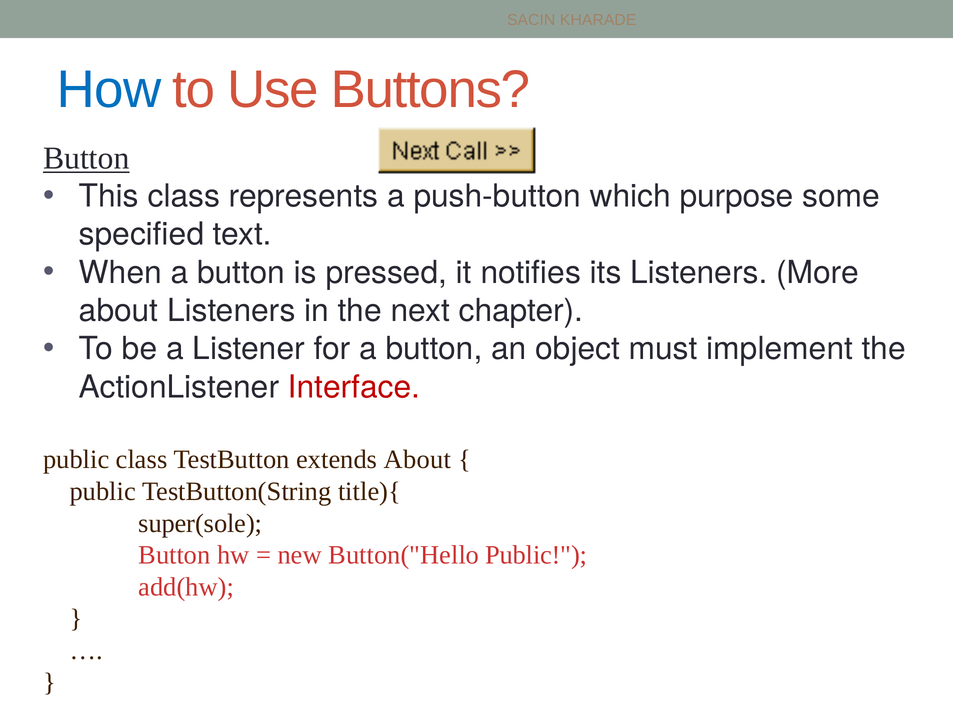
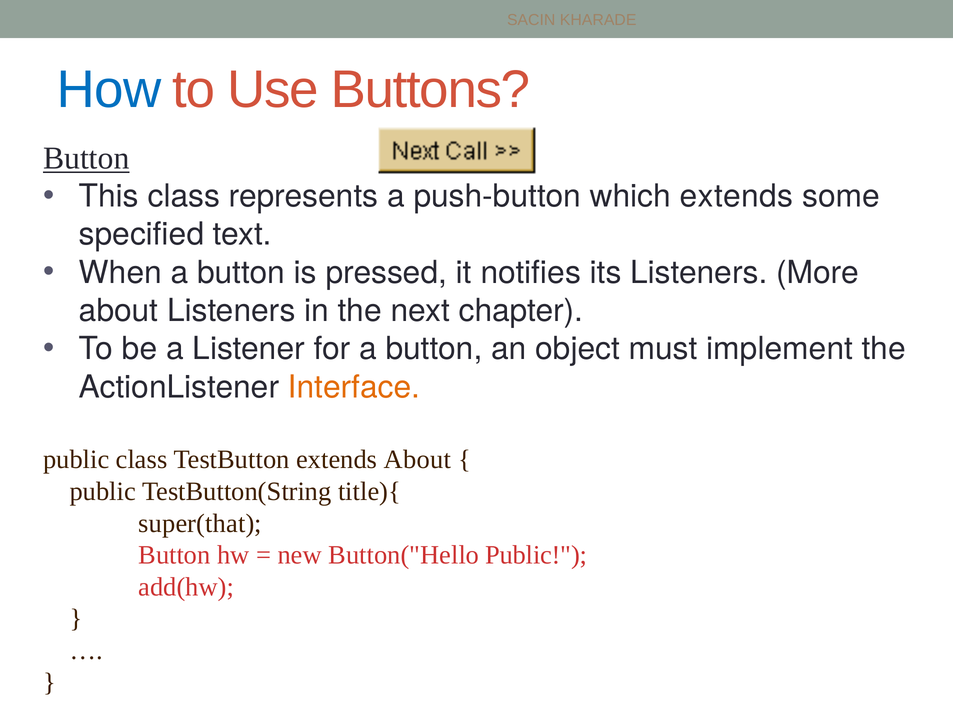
which purpose: purpose -> extends
Interface colour: red -> orange
super(sole: super(sole -> super(that
